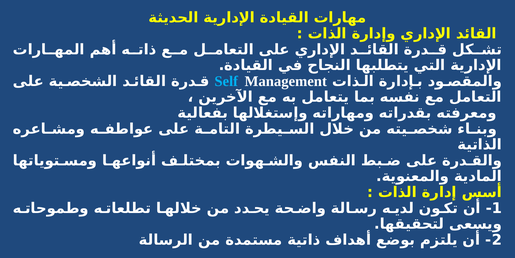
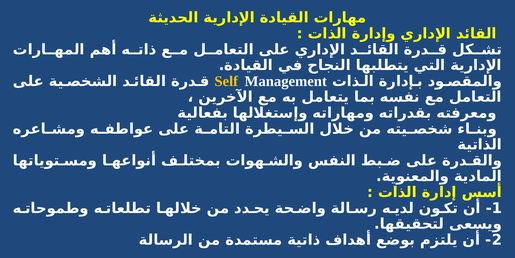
Self colour: light blue -> yellow
